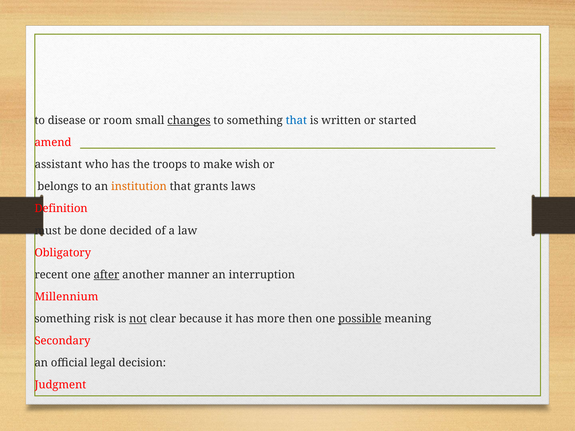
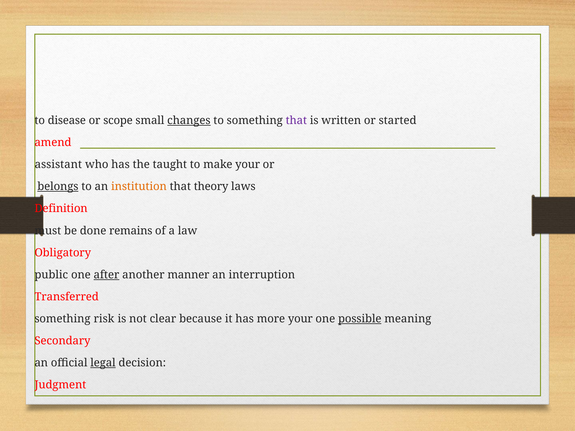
room: room -> scope
that at (296, 121) colour: blue -> purple
troops: troops -> taught
make wish: wish -> your
belongs underline: none -> present
grants: grants -> theory
decided: decided -> remains
recent: recent -> public
Millennium: Millennium -> Transferred
not underline: present -> none
more then: then -> your
legal underline: none -> present
